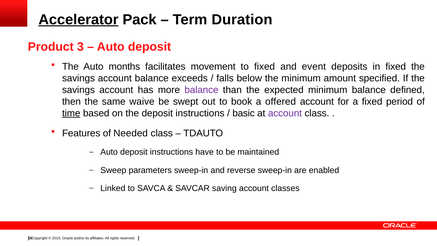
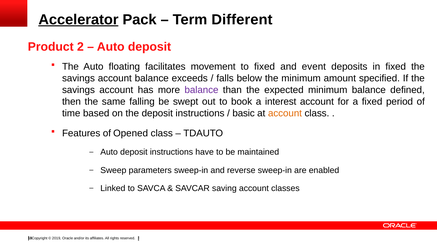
Duration: Duration -> Different
3: 3 -> 2
months: months -> floating
waive: waive -> falling
offered: offered -> interest
time underline: present -> none
account at (285, 113) colour: purple -> orange
Needed: Needed -> Opened
